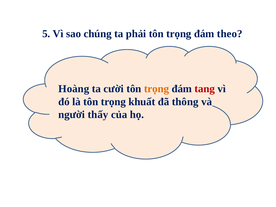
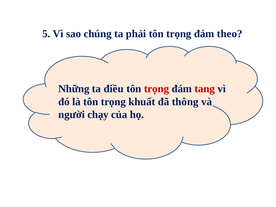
Hoàng: Hoàng -> Những
cười: cười -> điều
trọng at (157, 89) colour: orange -> red
thấy: thấy -> chạy
